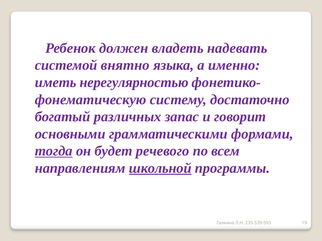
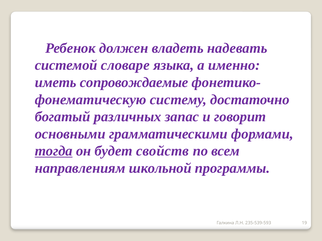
внятно: внятно -> словаре
нерегулярностью: нерегулярностью -> сопровождаемые
речевого: речевого -> свойств
школьной underline: present -> none
